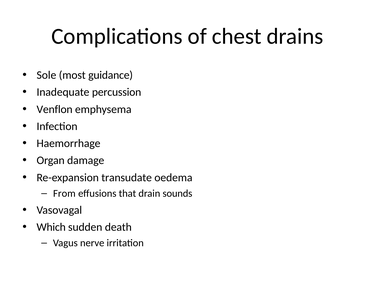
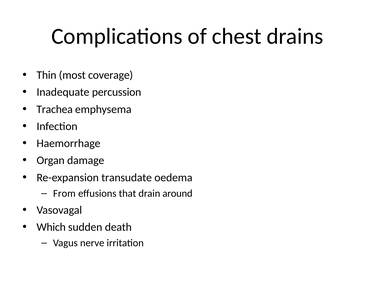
Sole: Sole -> Thin
guidance: guidance -> coverage
Venflon: Venflon -> Trachea
sounds: sounds -> around
